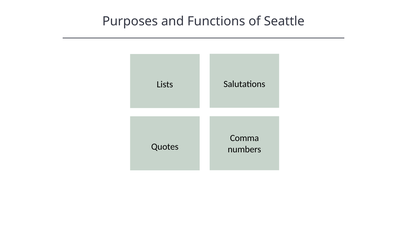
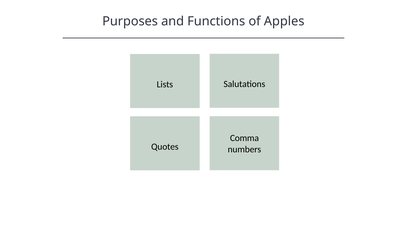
Seattle: Seattle -> Apples
